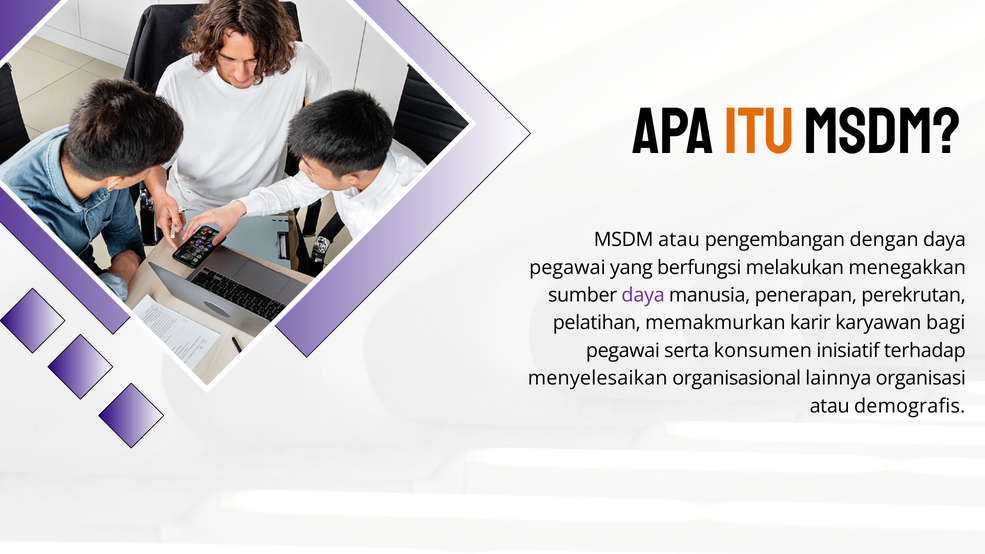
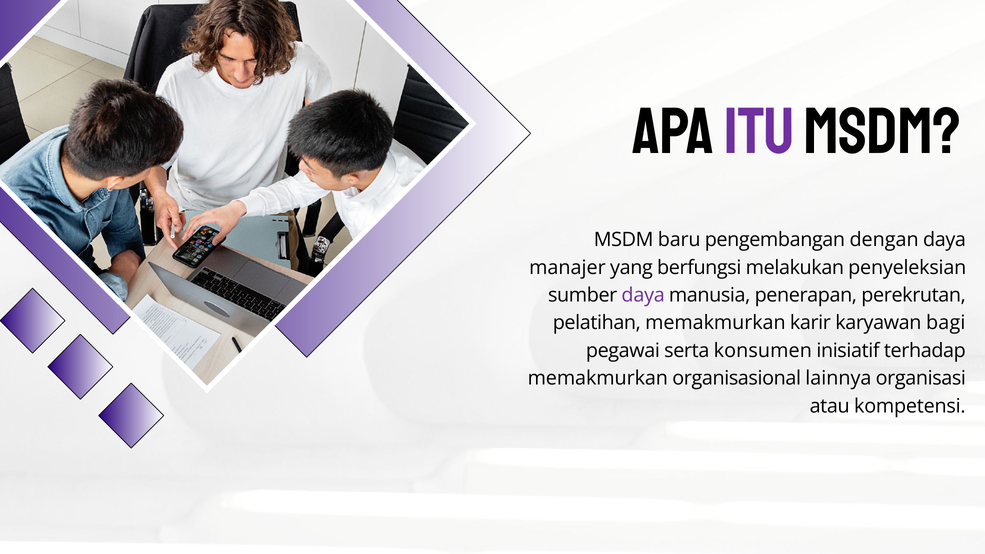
ITU colour: orange -> purple
MSDM atau: atau -> baru
pegawai at (567, 268): pegawai -> manajer
menegakkan: menegakkan -> penyeleksian
menyelesaikan at (598, 378): menyelesaikan -> memakmurkan
demografis: demografis -> kompetensi
